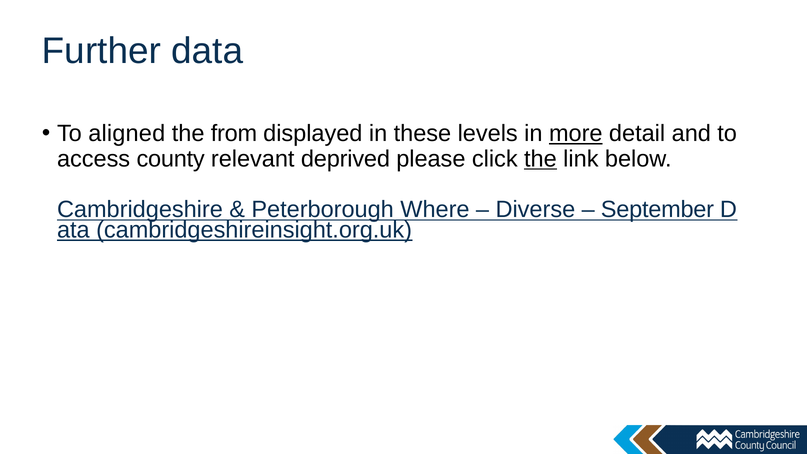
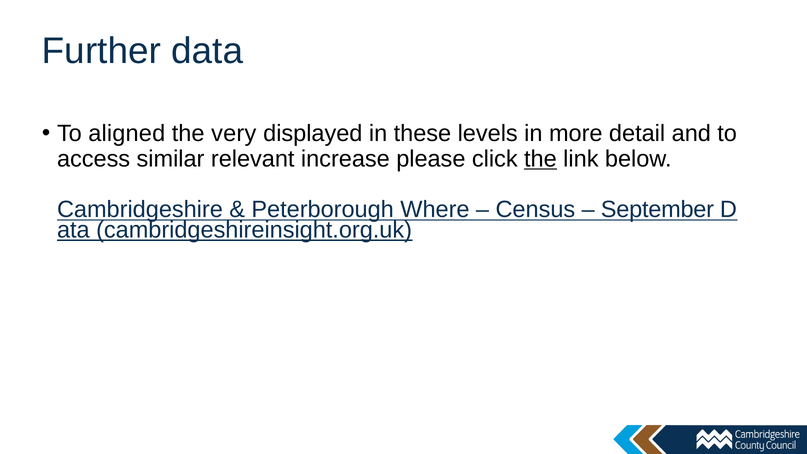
from: from -> very
more underline: present -> none
county: county -> similar
deprived: deprived -> increase
Diverse: Diverse -> Census
